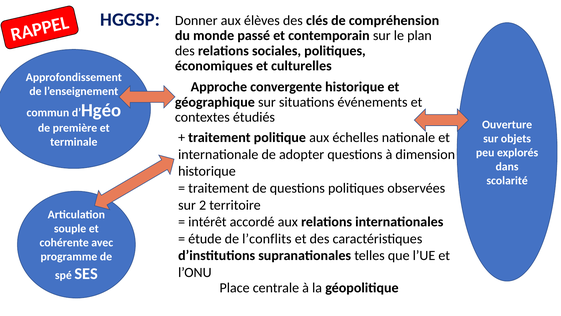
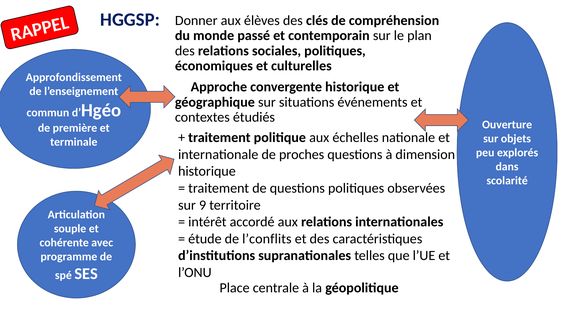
adopter: adopter -> proches
2: 2 -> 9
